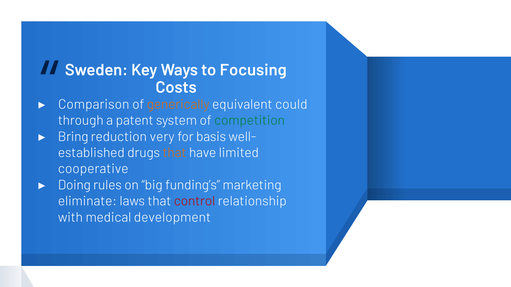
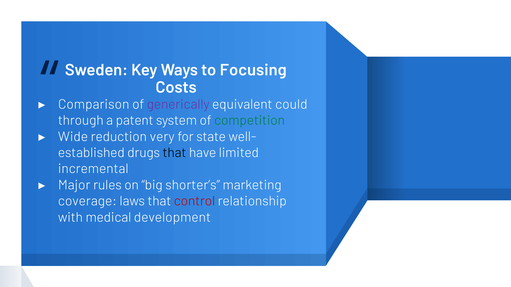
generically colour: orange -> purple
Bring: Bring -> Wide
basis: basis -> state
that at (174, 153) colour: orange -> black
cooperative: cooperative -> incremental
Doing: Doing -> Major
funding’s: funding’s -> shorter’s
eliminate: eliminate -> coverage
